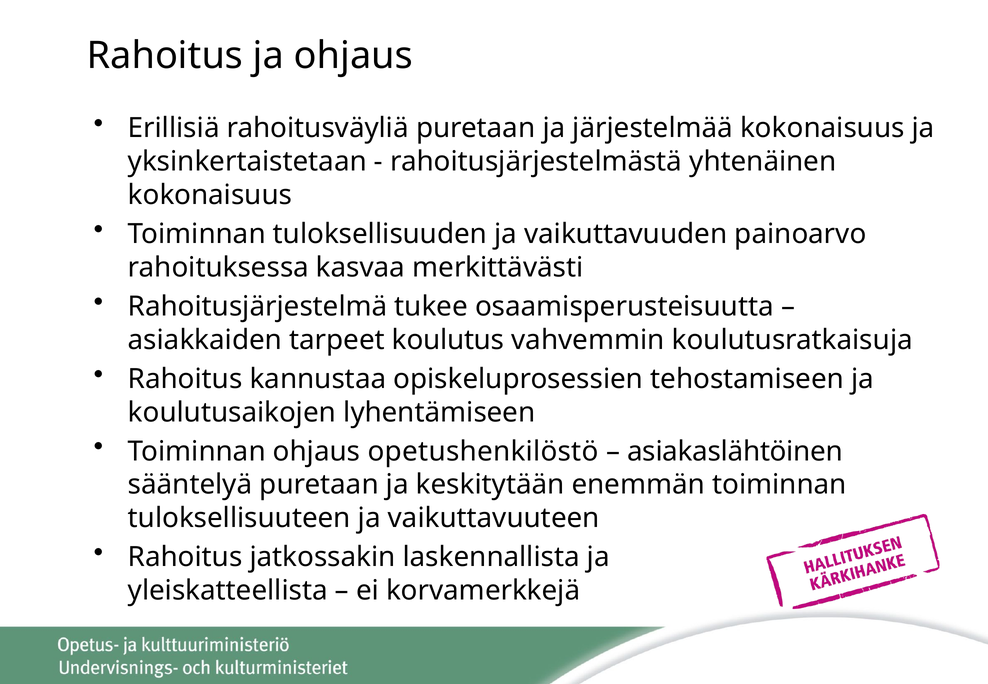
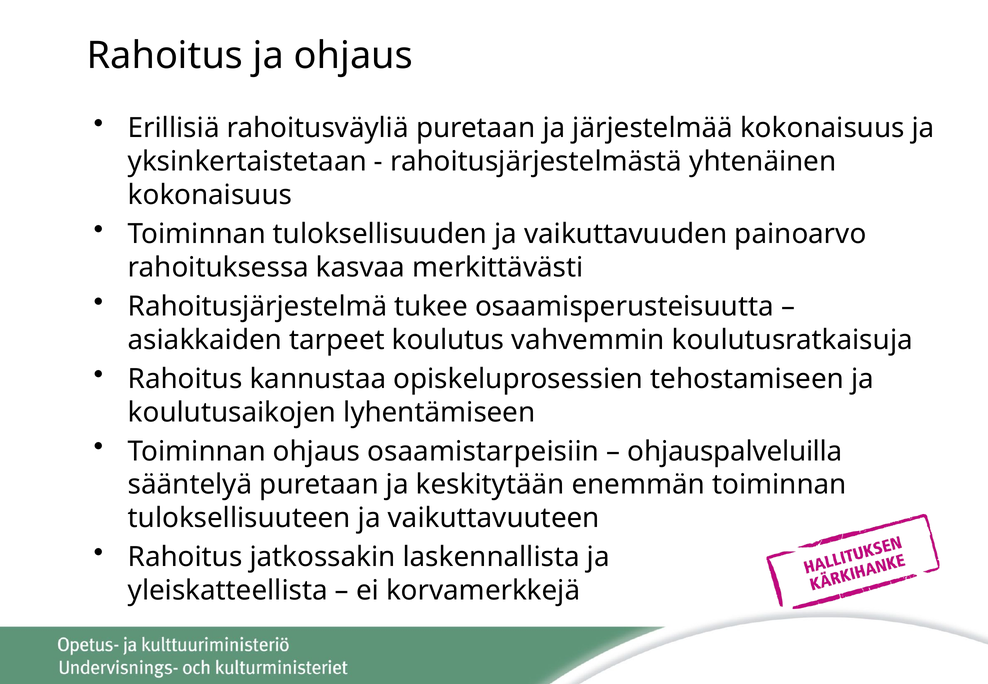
opetushenkilöstö: opetushenkilöstö -> osaamistarpeisiin
asiakaslähtöinen: asiakaslähtöinen -> ohjauspalveluilla
